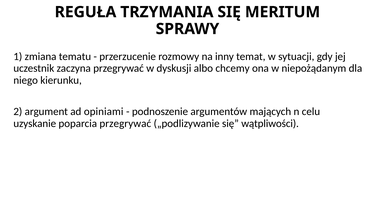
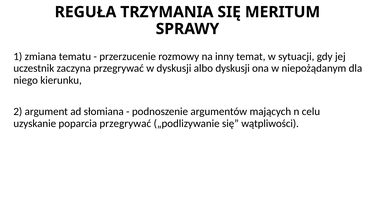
albo chcemy: chcemy -> dyskusji
opiniami: opiniami -> słomiana
